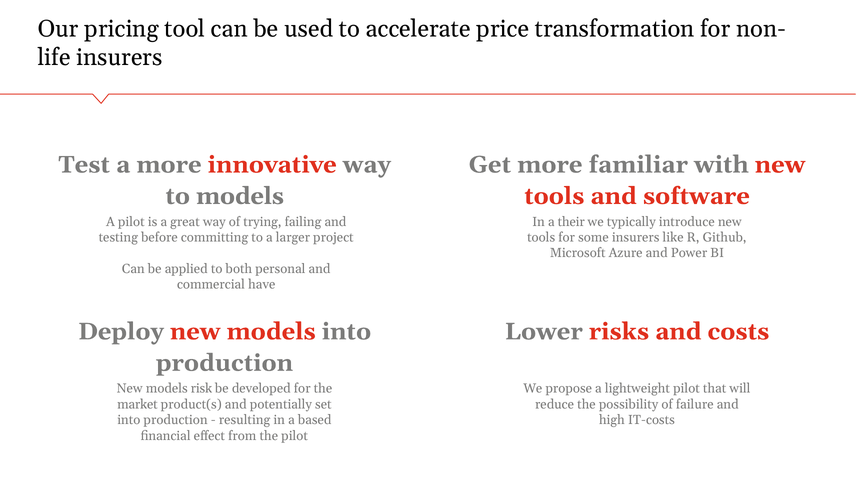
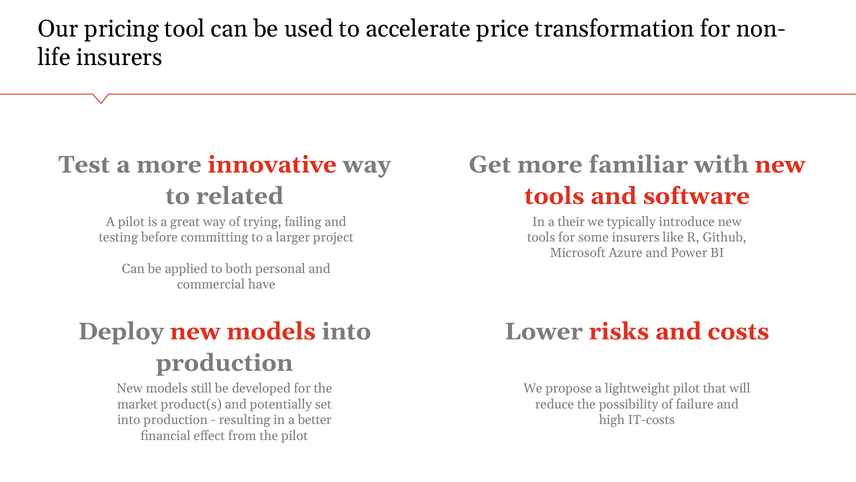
to models: models -> related
risk: risk -> still
based: based -> better
